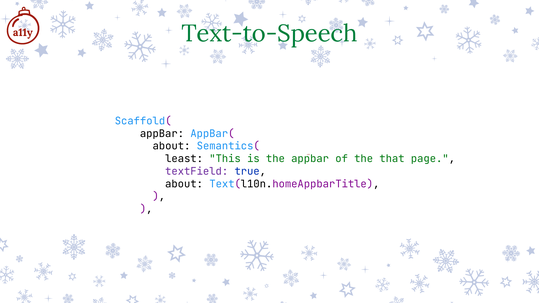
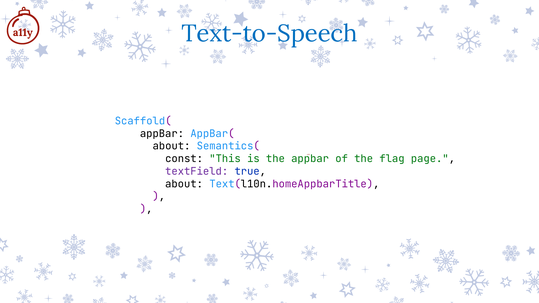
Text-to-Speech colour: green -> blue
least: least -> const
that: that -> flag
